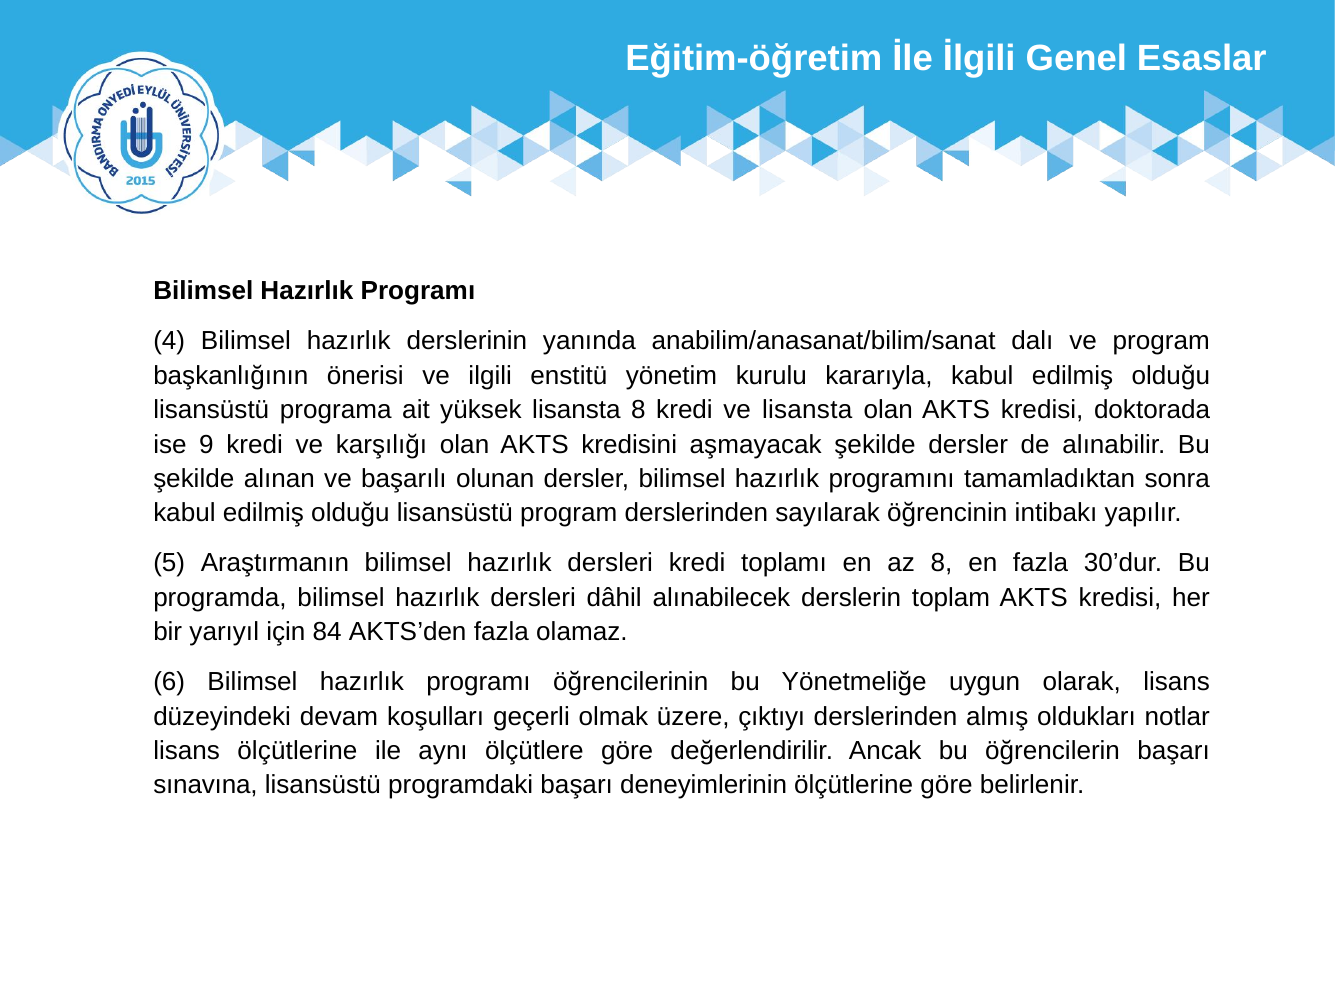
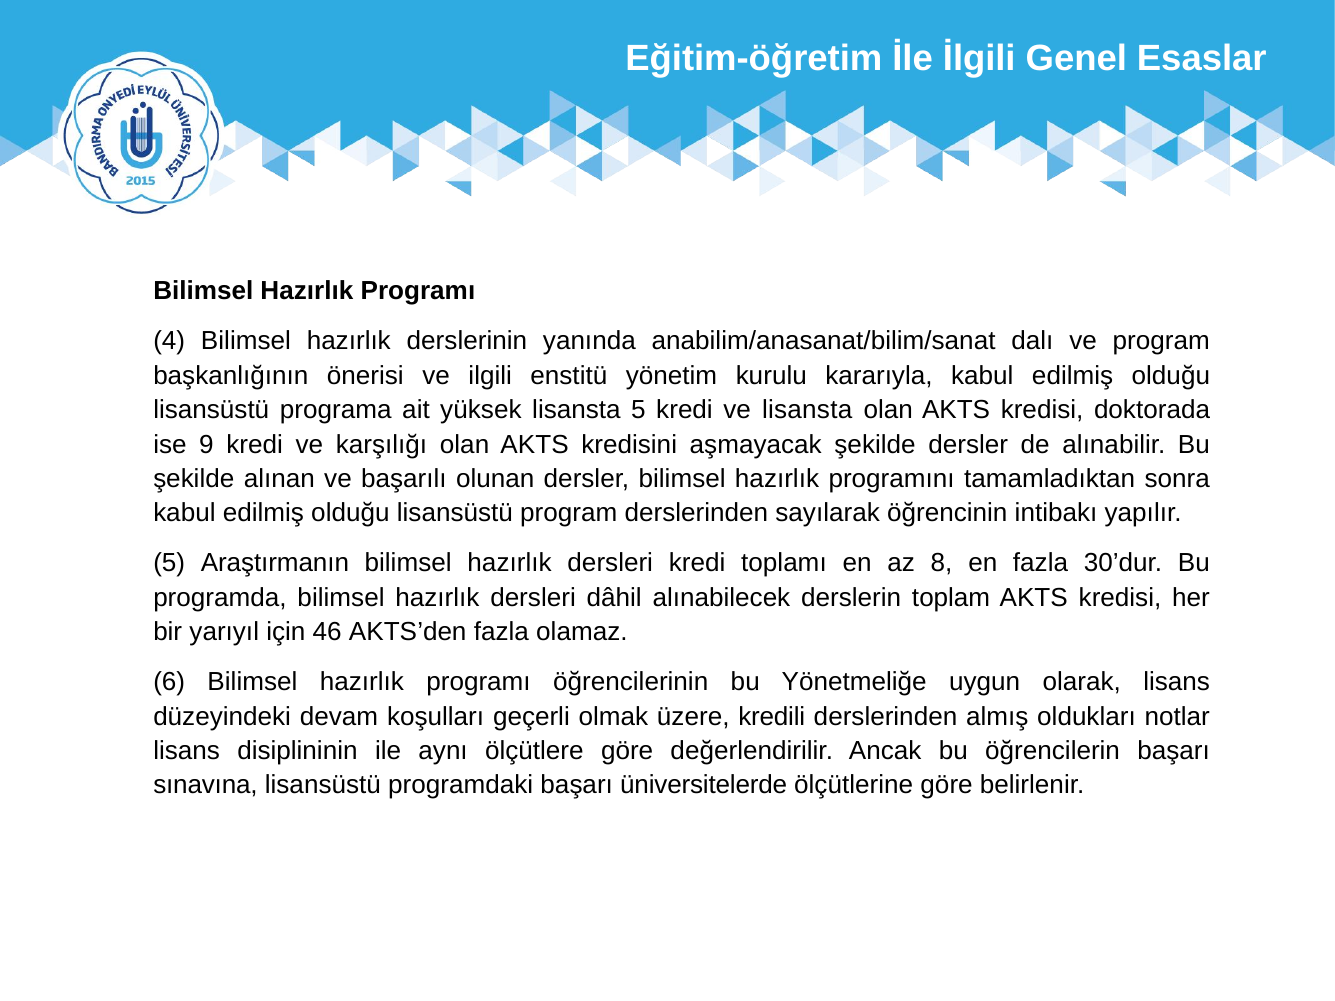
lisansta 8: 8 -> 5
84: 84 -> 46
çıktıyı: çıktıyı -> kredili
lisans ölçütlerine: ölçütlerine -> disiplininin
deneyimlerinin: deneyimlerinin -> üniversitelerde
